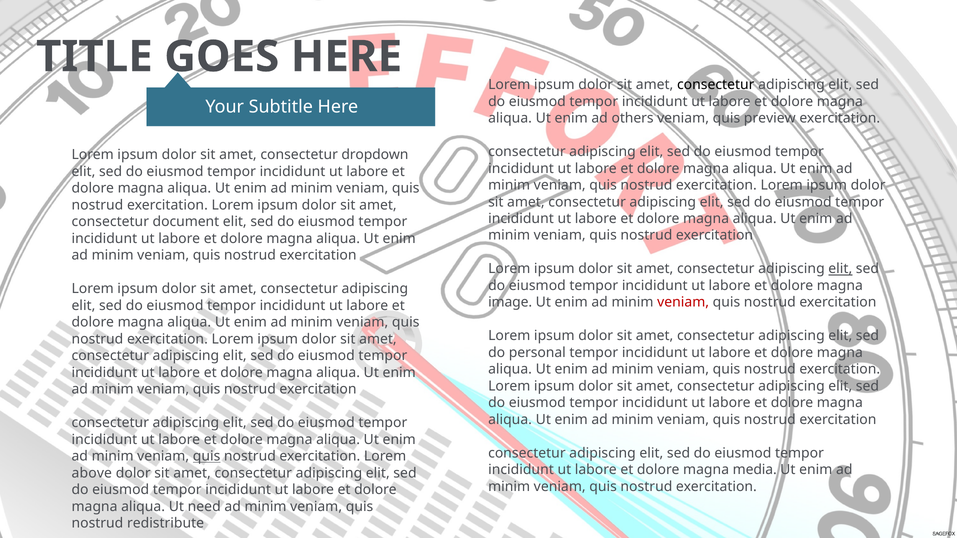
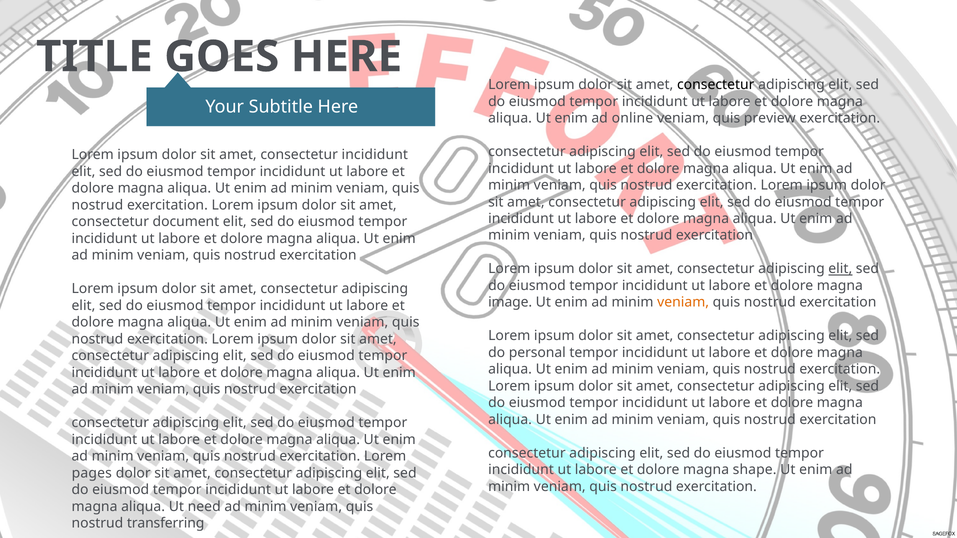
others: others -> online
consectetur dropdown: dropdown -> incididunt
veniam at (683, 303) colour: red -> orange
quis at (207, 457) underline: present -> none
media: media -> shape
above: above -> pages
redistribute: redistribute -> transferring
